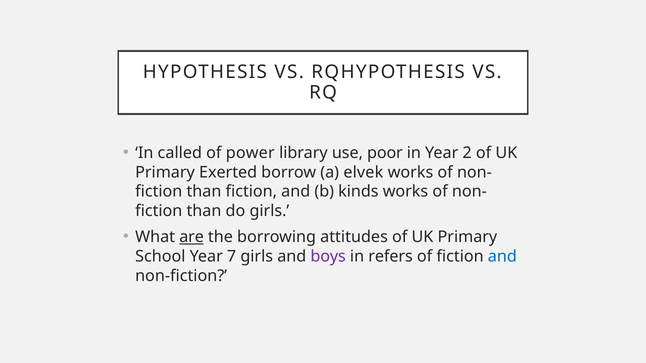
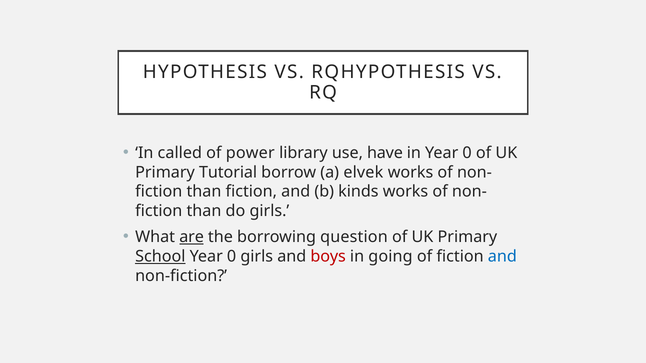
poor: poor -> have
in Year 2: 2 -> 0
Exerted: Exerted -> Tutorial
attitudes: attitudes -> question
School underline: none -> present
7 at (232, 257): 7 -> 0
boys colour: purple -> red
refers: refers -> going
